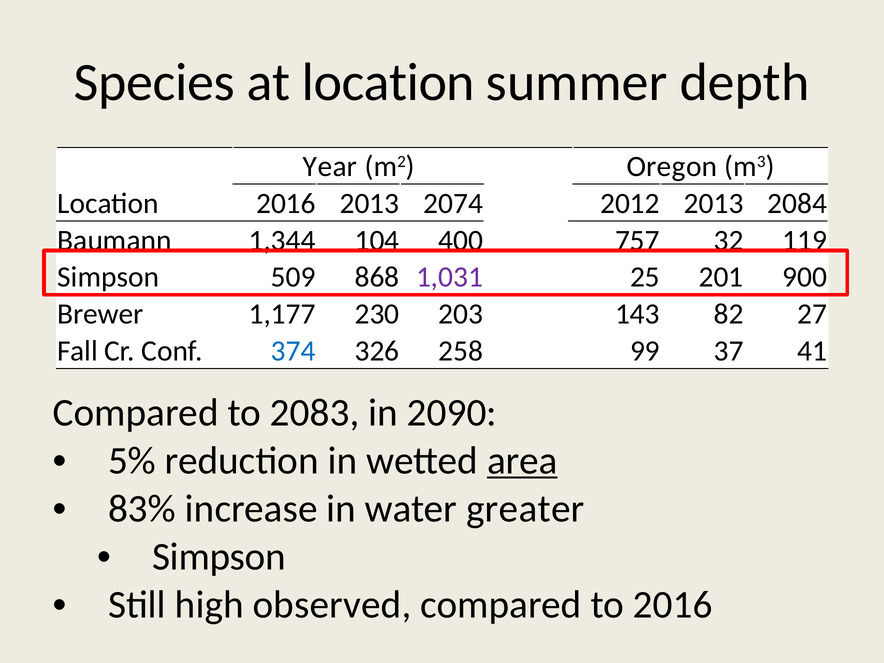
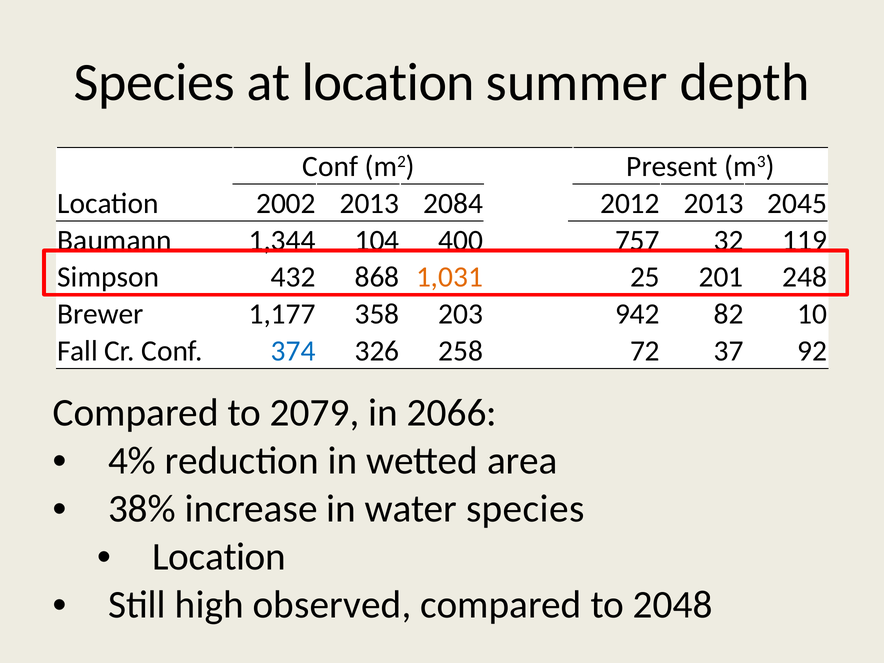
Year at (330, 167): Year -> Conf
Oregon: Oregon -> Present
Location 2016: 2016 -> 2002
2074: 2074 -> 2084
2084: 2084 -> 2045
509: 509 -> 432
1,031 colour: purple -> orange
900: 900 -> 248
230: 230 -> 358
143: 143 -> 942
27: 27 -> 10
99: 99 -> 72
41: 41 -> 92
2083: 2083 -> 2079
2090: 2090 -> 2066
5%: 5% -> 4%
area underline: present -> none
83%: 83% -> 38%
water greater: greater -> species
Simpson at (219, 557): Simpson -> Location
to 2016: 2016 -> 2048
